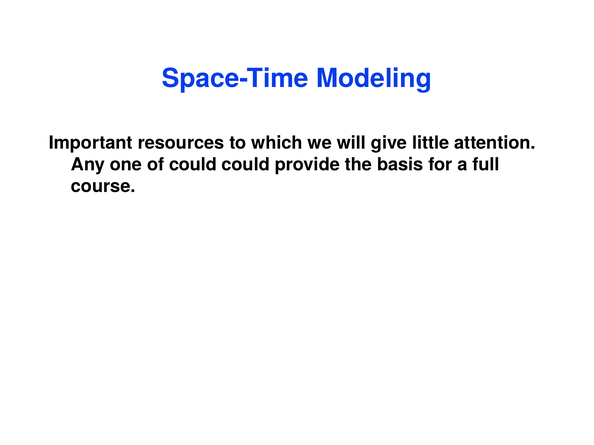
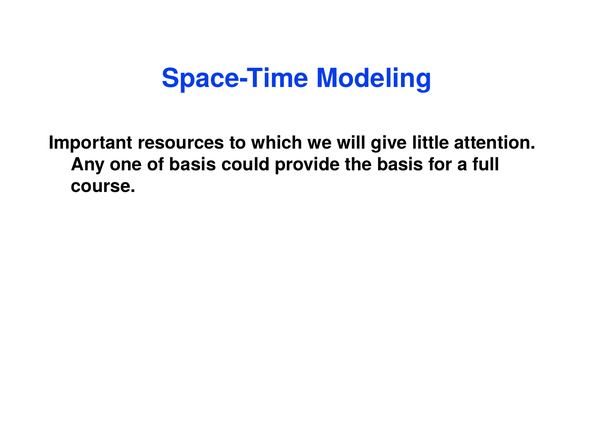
of could: could -> basis
